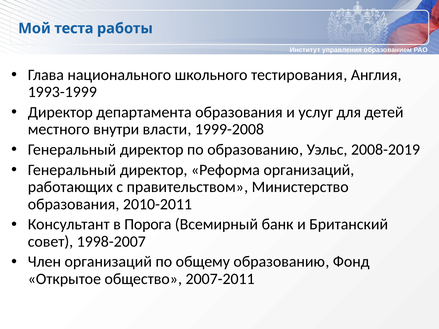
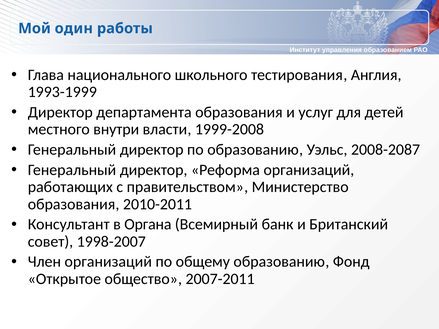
теста: теста -> один
2008-2019: 2008-2019 -> 2008-2087
Порога: Порога -> Органа
